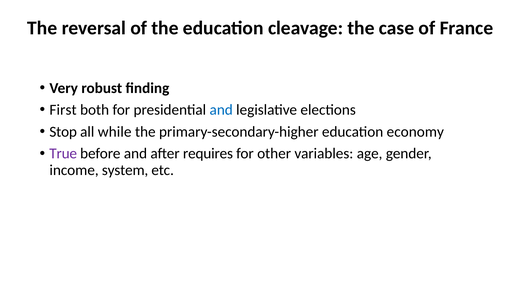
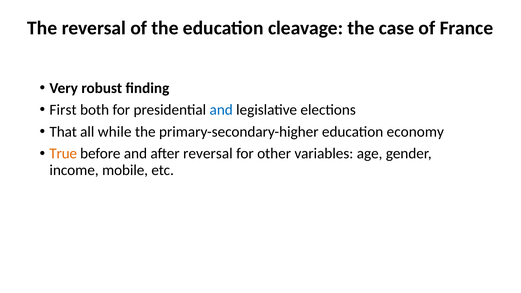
Stop: Stop -> That
True colour: purple -> orange
after requires: requires -> reversal
system: system -> mobile
